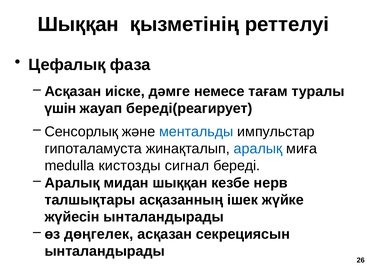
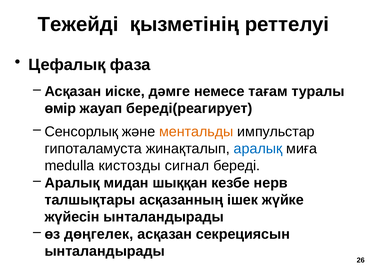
Шыққан at (78, 24): Шыққан -> Тежейді
үшін: үшін -> өмір
ментальды colour: blue -> orange
